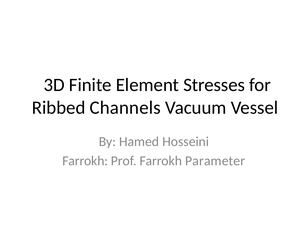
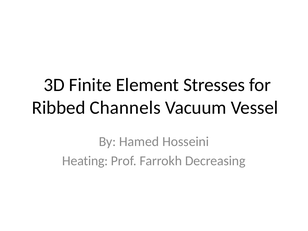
Farrokh at (85, 161): Farrokh -> Heating
Parameter: Parameter -> Decreasing
